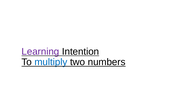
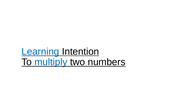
Learning colour: purple -> blue
